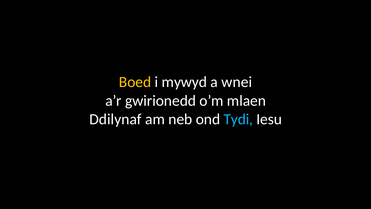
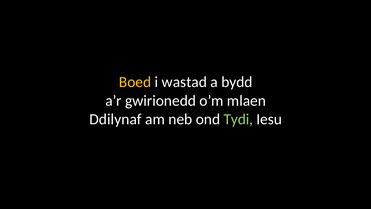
mywyd: mywyd -> wastad
wnei: wnei -> bydd
Tydi colour: light blue -> light green
